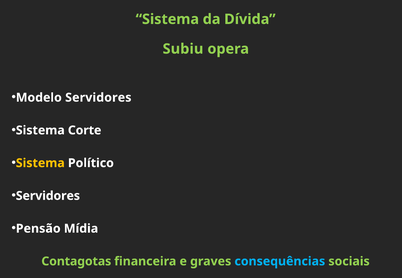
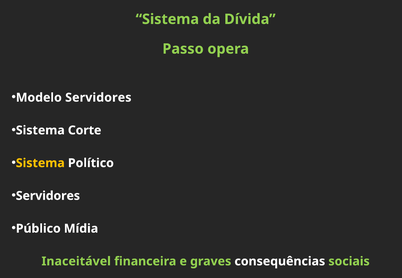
Subiu: Subiu -> Passo
Pensão: Pensão -> Público
Contagotas: Contagotas -> Inaceitável
consequências colour: light blue -> white
